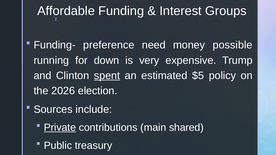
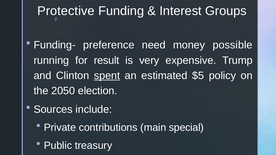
Affordable: Affordable -> Protective
down: down -> result
2026: 2026 -> 2050
Private underline: present -> none
shared: shared -> special
